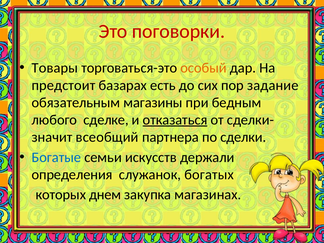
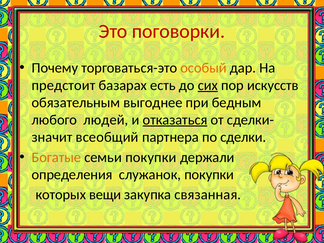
Товары: Товары -> Почему
сих underline: none -> present
задание: задание -> искусств
магазины: магазины -> выгоднее
сделке: сделке -> людей
Богатые colour: blue -> orange
семьи искусств: искусств -> покупки
служанок богатых: богатых -> покупки
днем: днем -> вещи
магазинах: магазинах -> связанная
